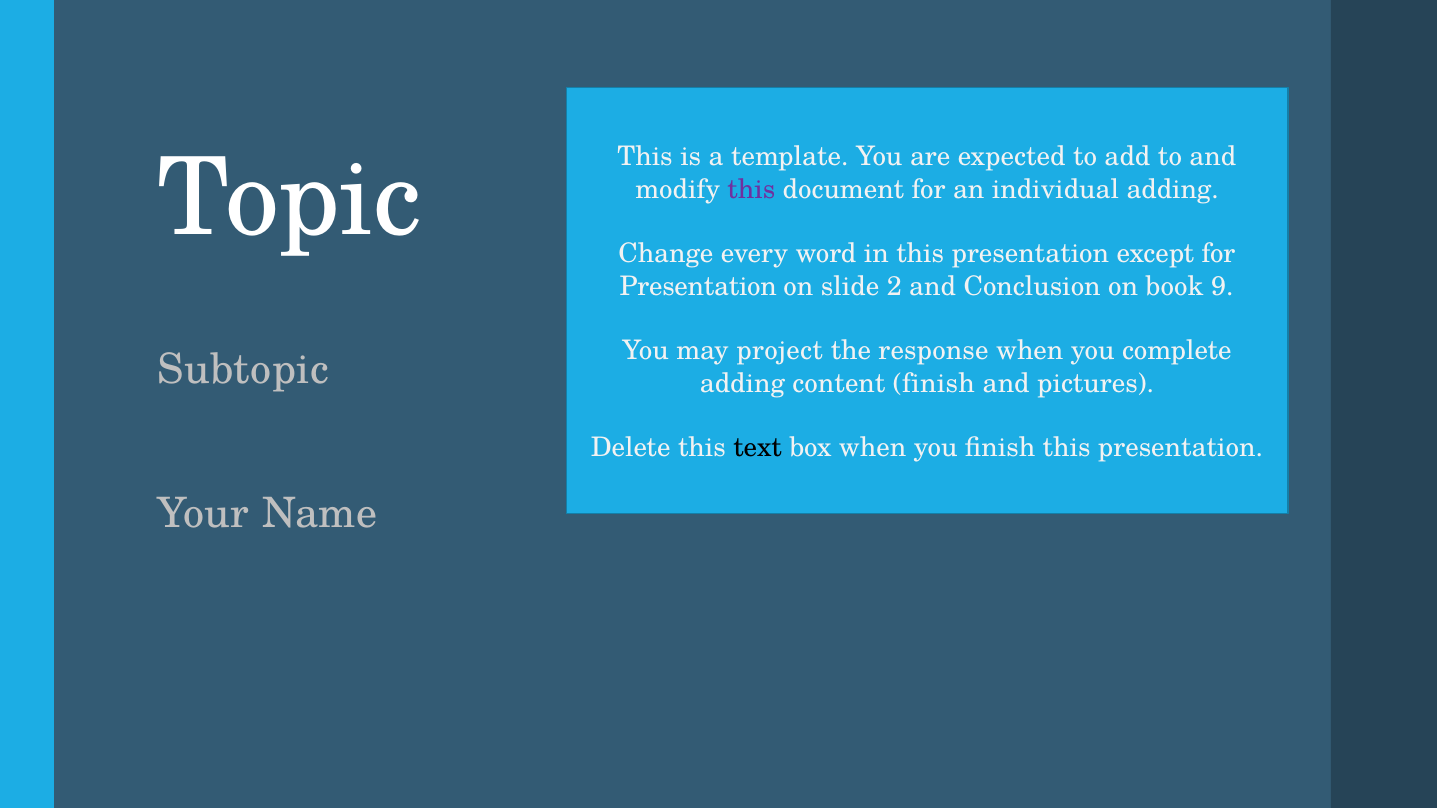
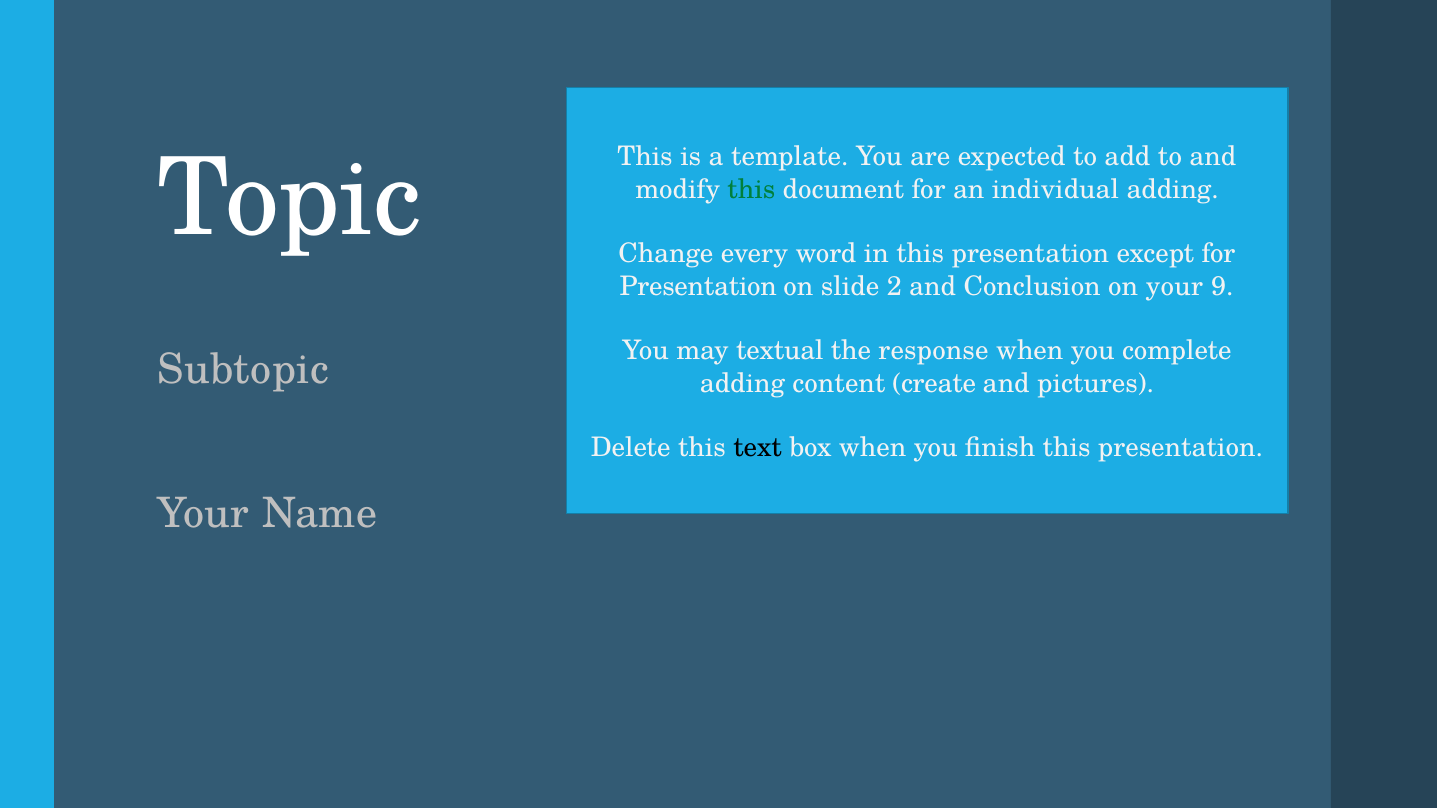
this at (751, 189) colour: purple -> green
on book: book -> your
project: project -> textual
content finish: finish -> create
